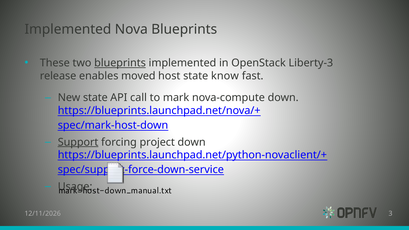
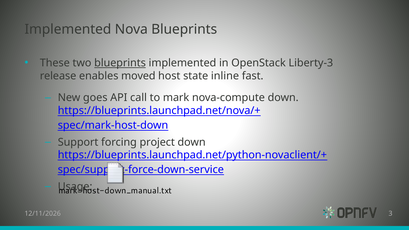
know: know -> inline
New state: state -> goes
Support underline: present -> none
